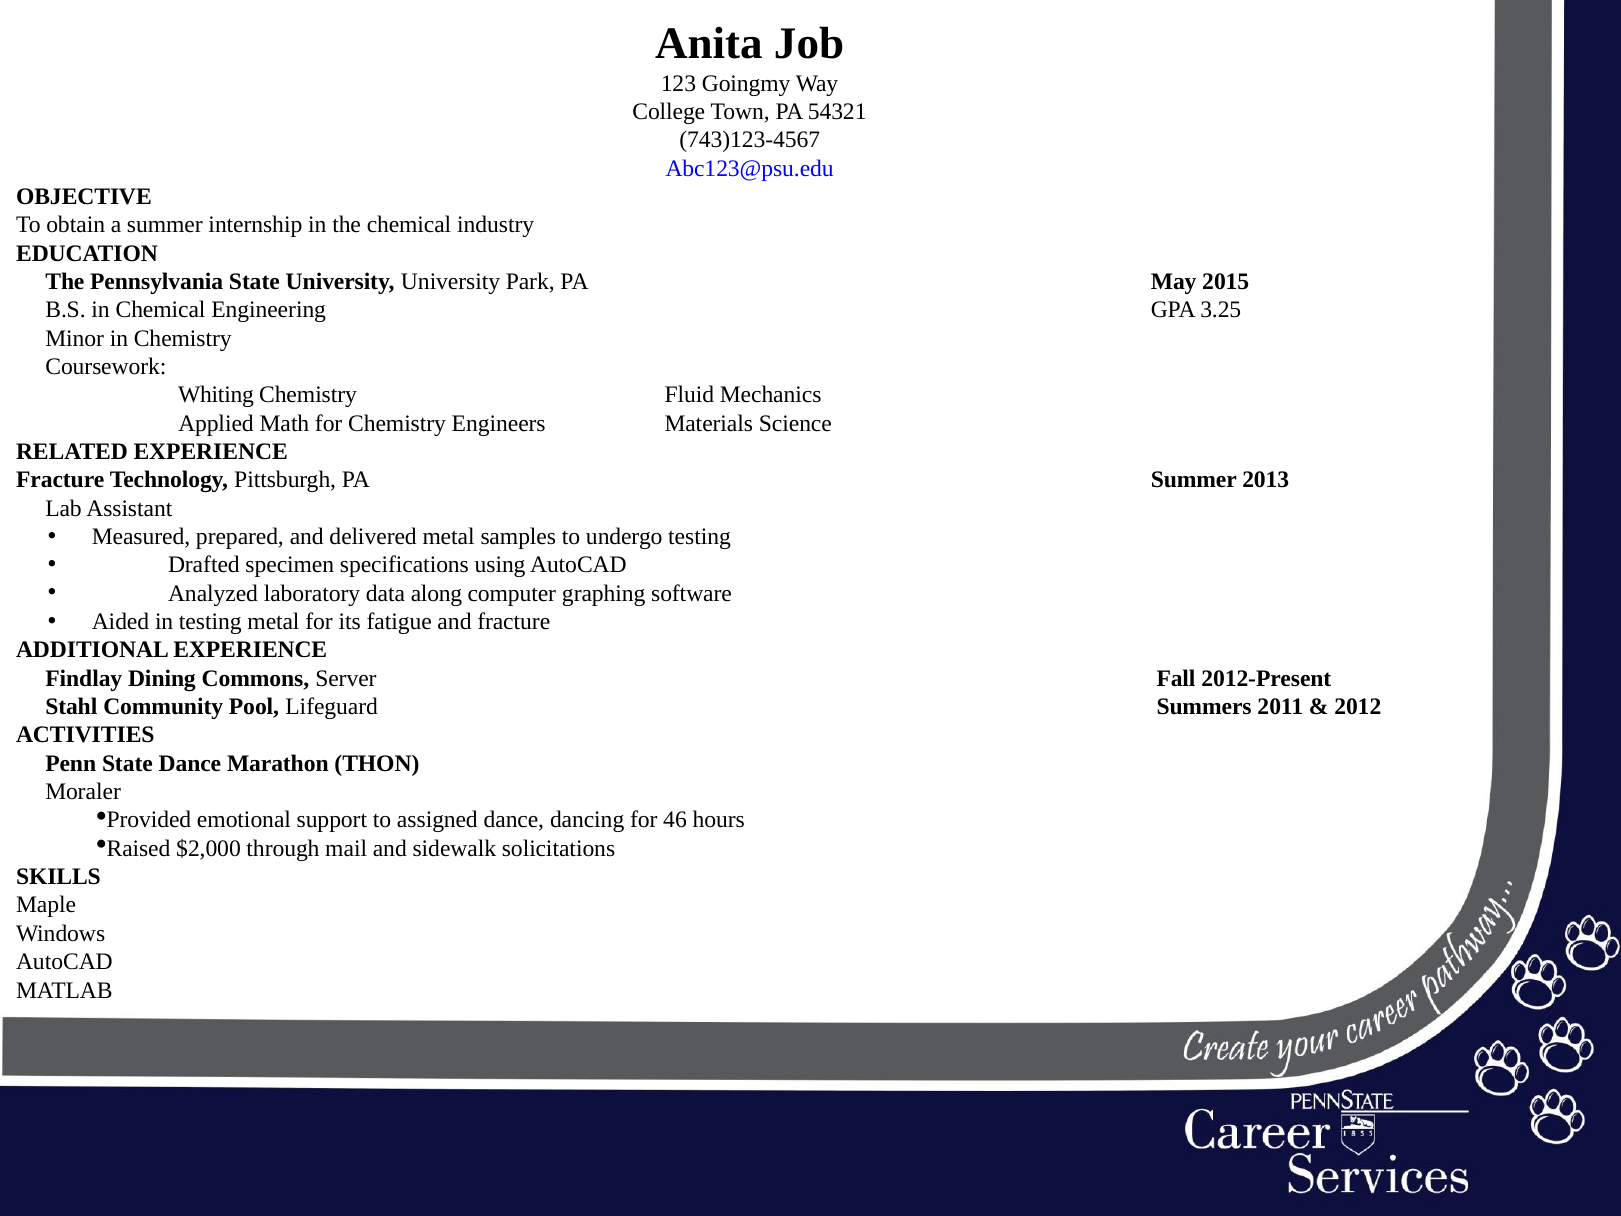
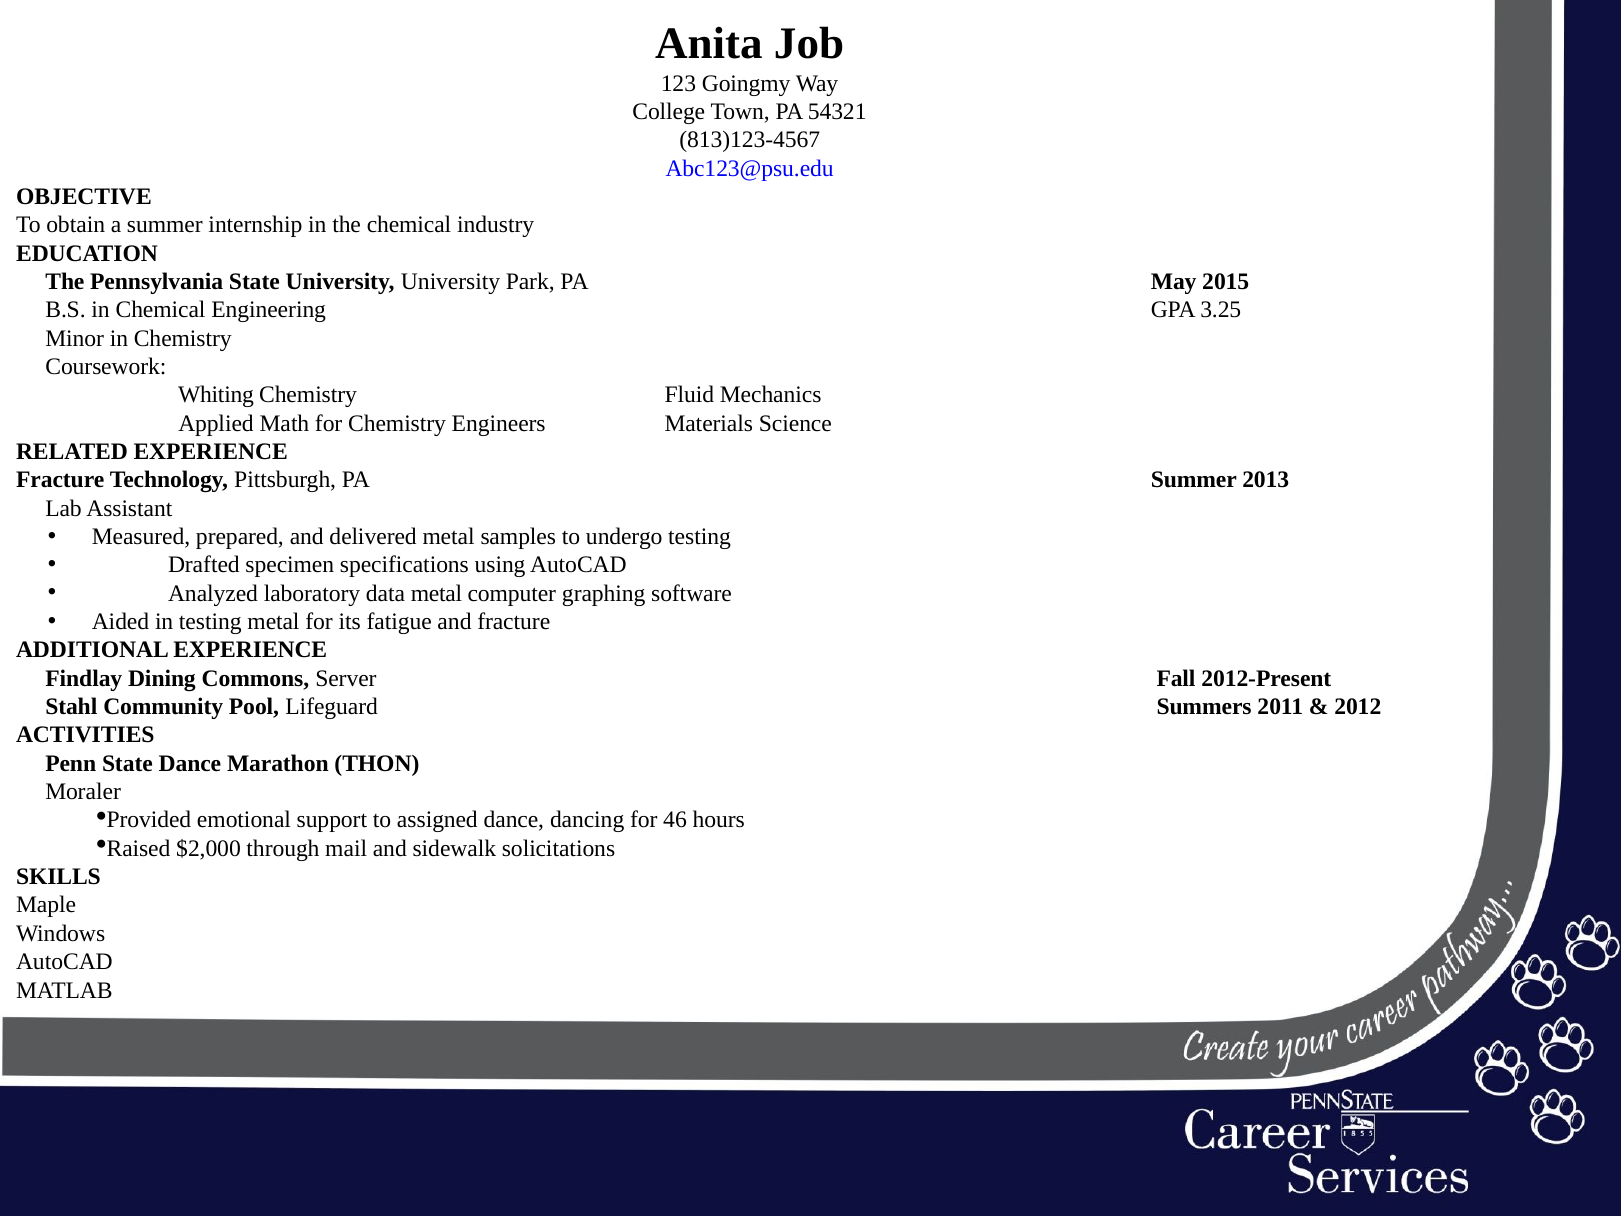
743)123-4567: 743)123-4567 -> 813)123-4567
data along: along -> metal
